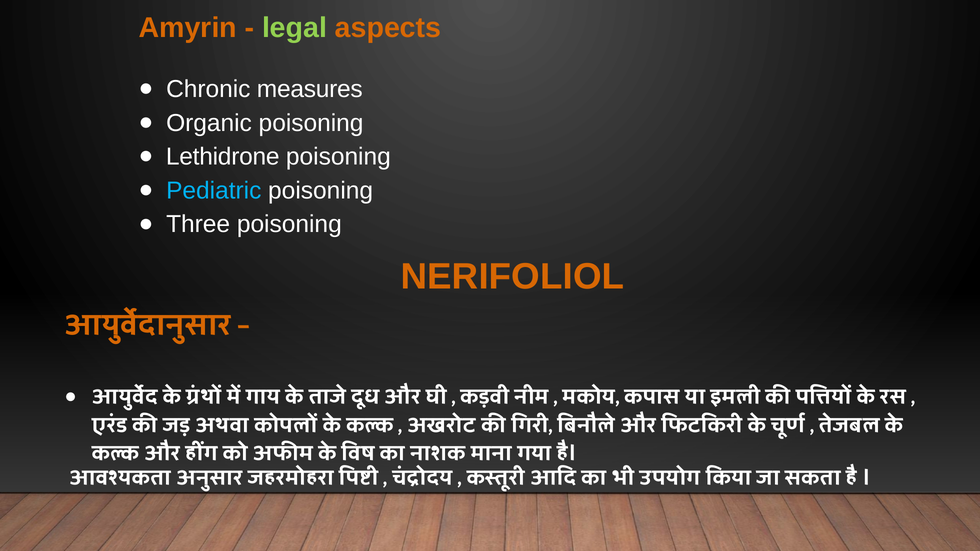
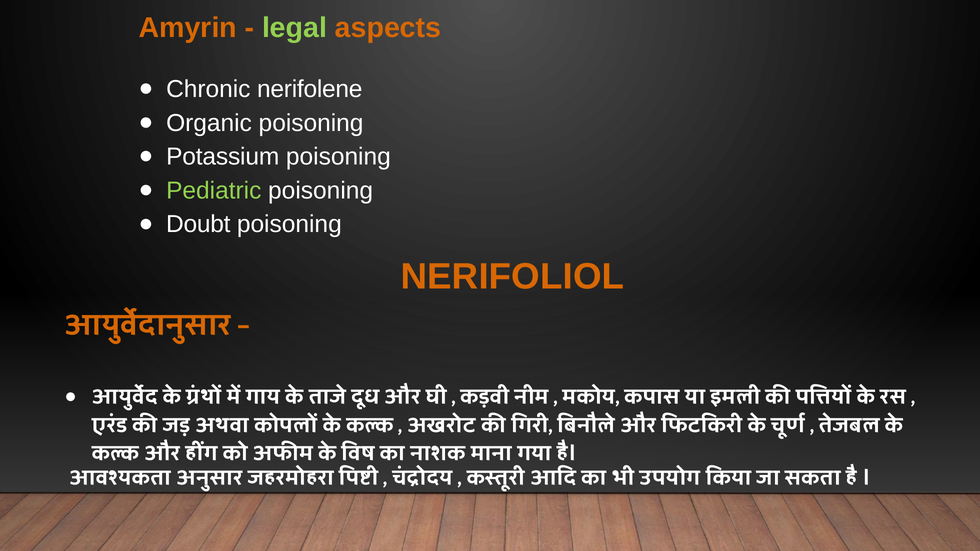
measures: measures -> nerifolene
Lethidrone: Lethidrone -> Potassium
Pediatric colour: light blue -> light green
Three: Three -> Doubt
